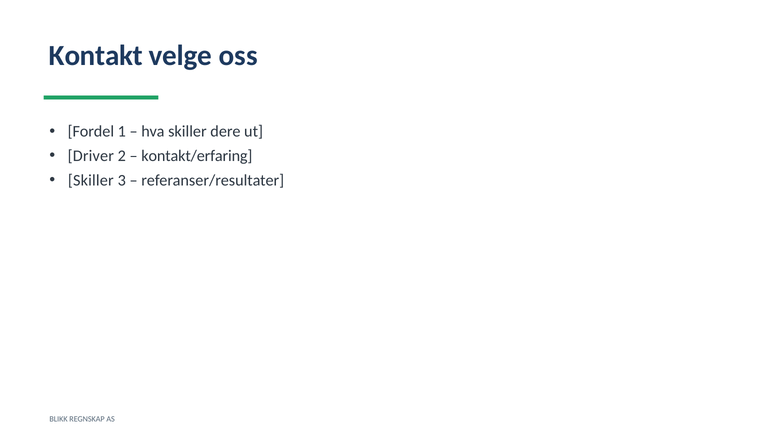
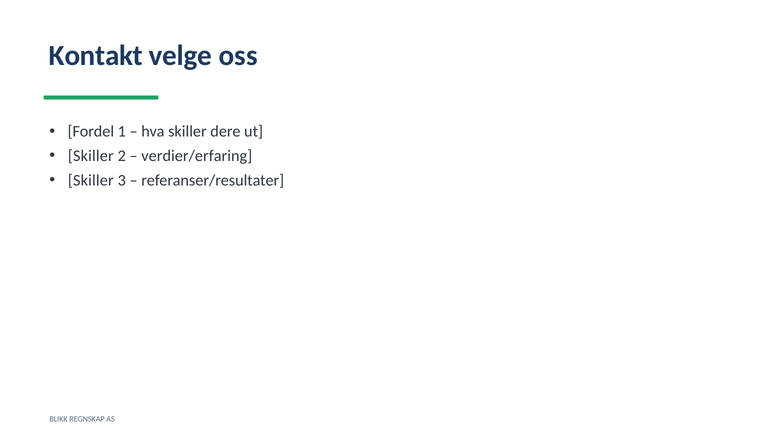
Driver at (91, 156): Driver -> Skiller
kontakt/erfaring: kontakt/erfaring -> verdier/erfaring
